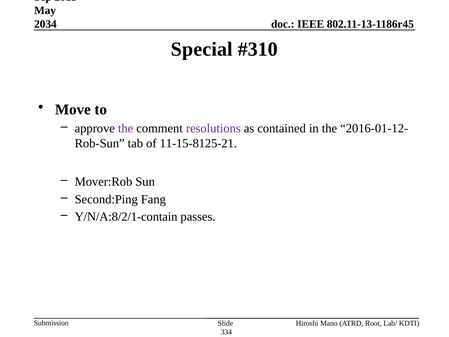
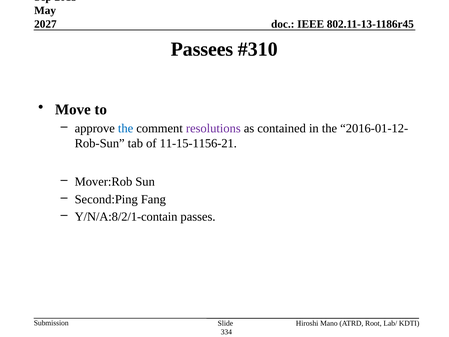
2034: 2034 -> 2027
Special: Special -> Passees
the at (126, 128) colour: purple -> blue
11-15-8125-21: 11-15-8125-21 -> 11-15-1156-21
